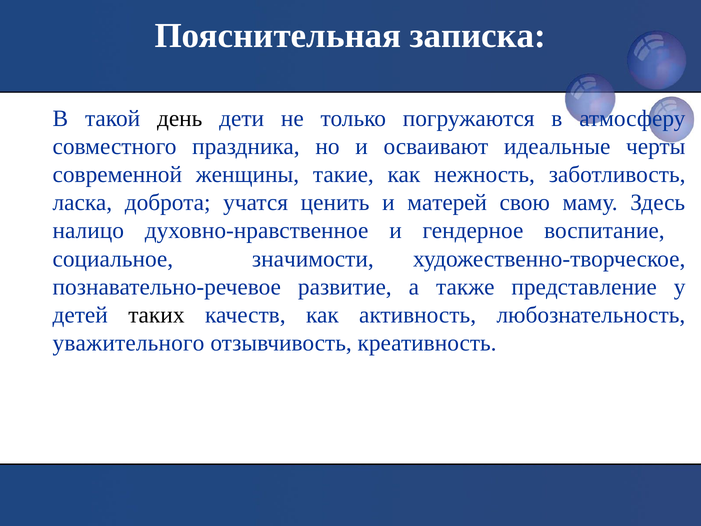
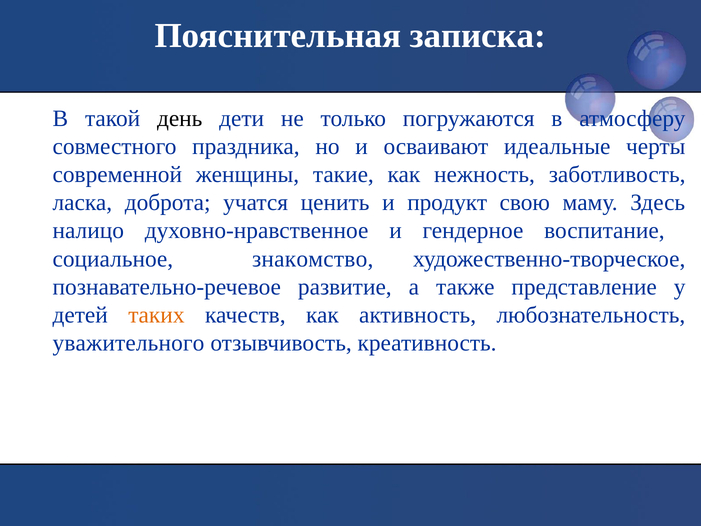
матерей: матерей -> продукт
значимости: значимости -> знакомство
таких colour: black -> orange
